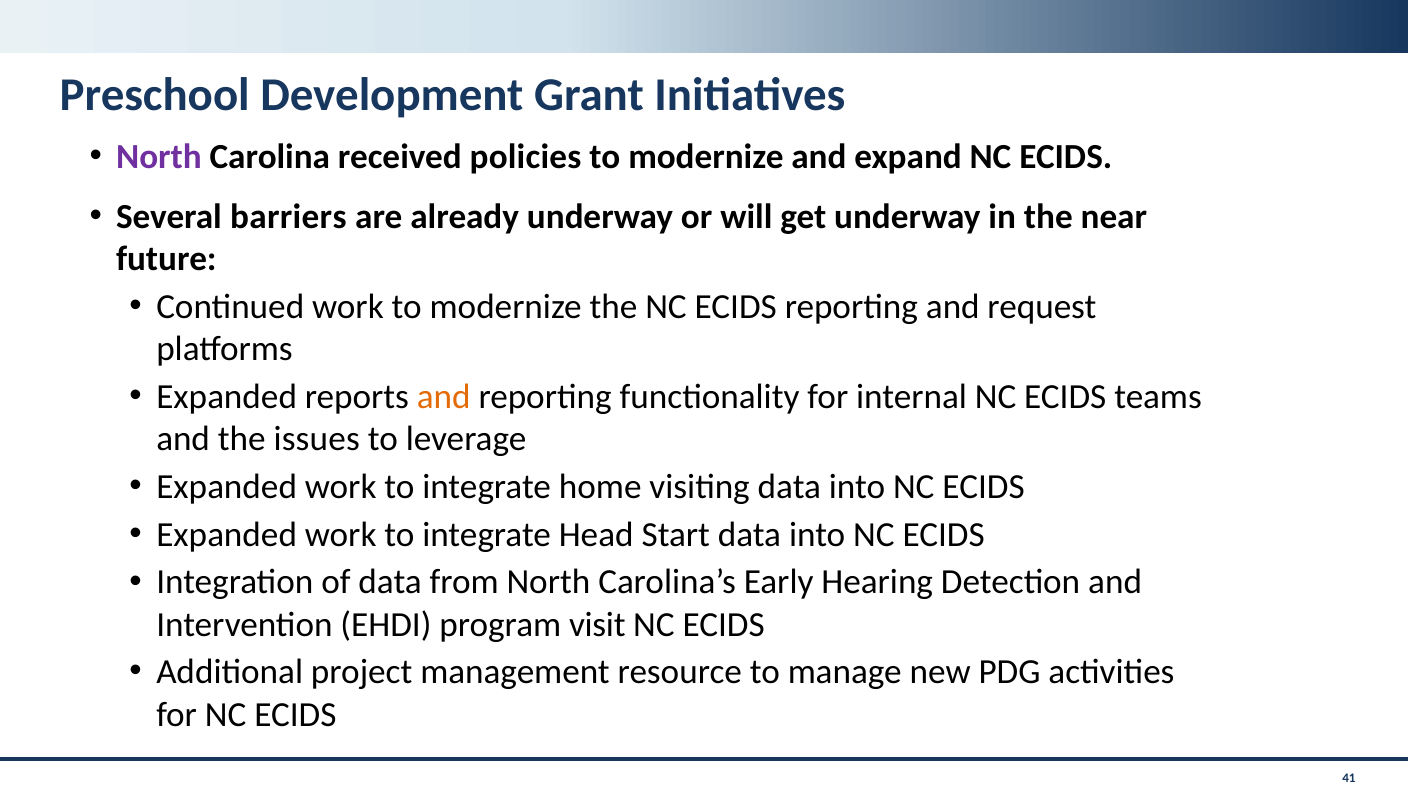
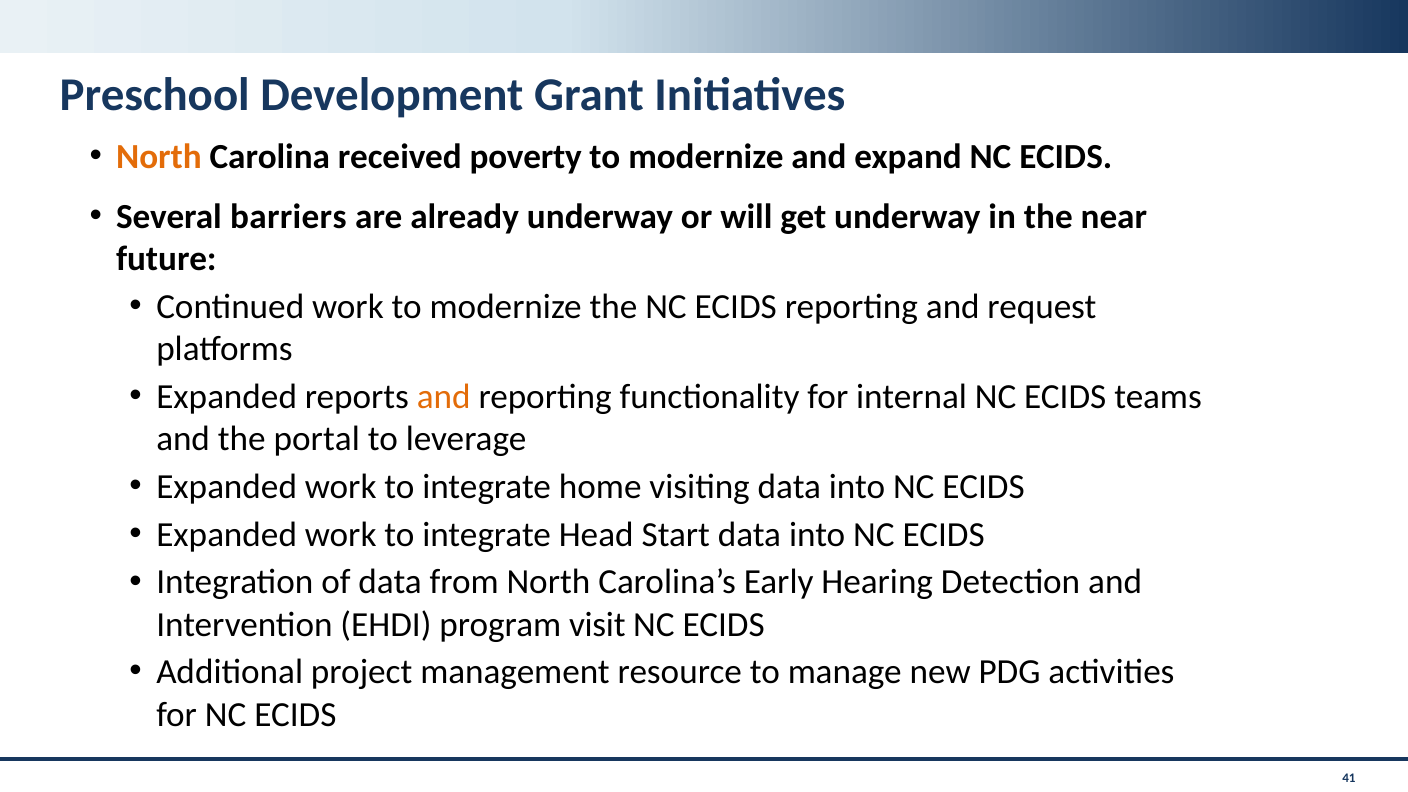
North at (159, 157) colour: purple -> orange
policies: policies -> poverty
issues: issues -> portal
